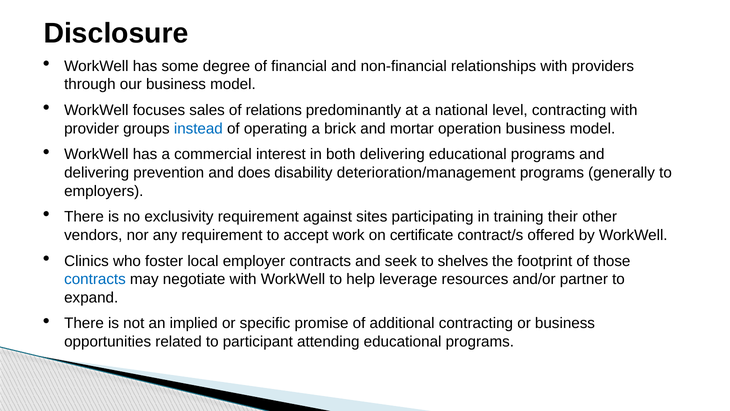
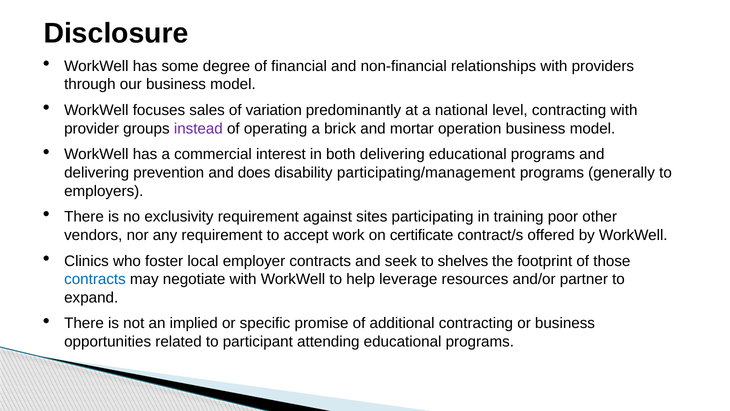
relations: relations -> variation
instead colour: blue -> purple
deterioration/management: deterioration/management -> participating/management
their: their -> poor
